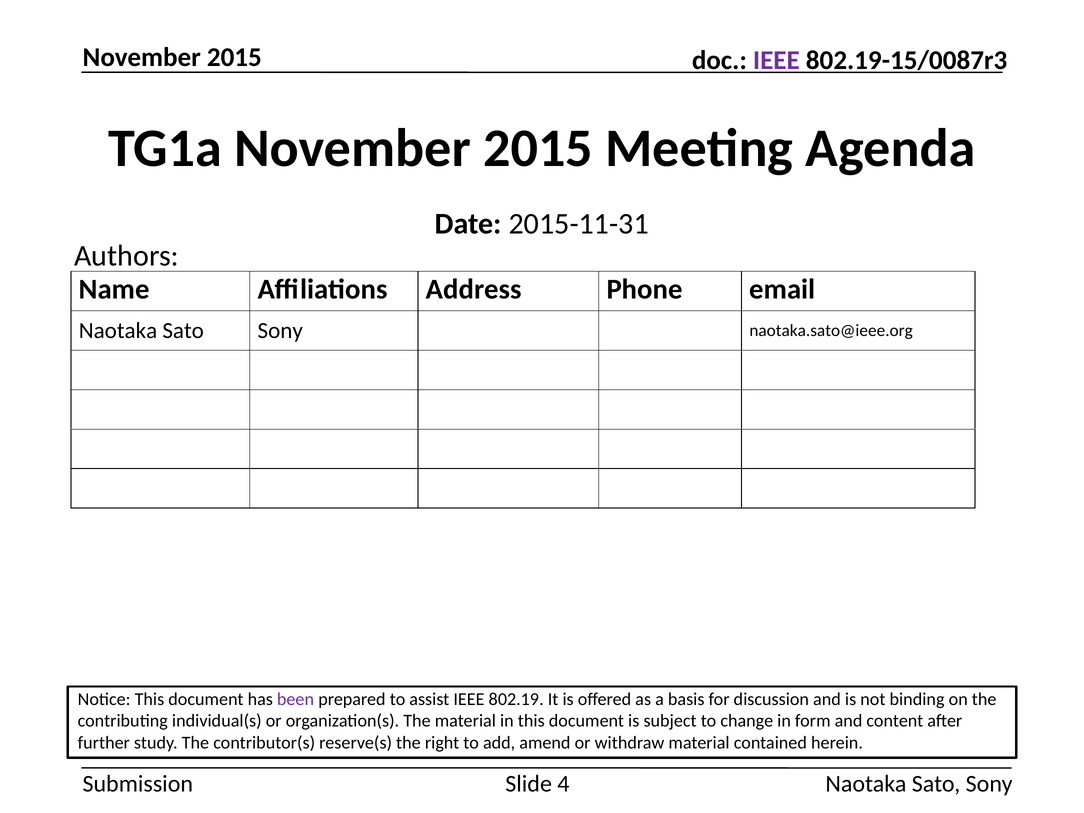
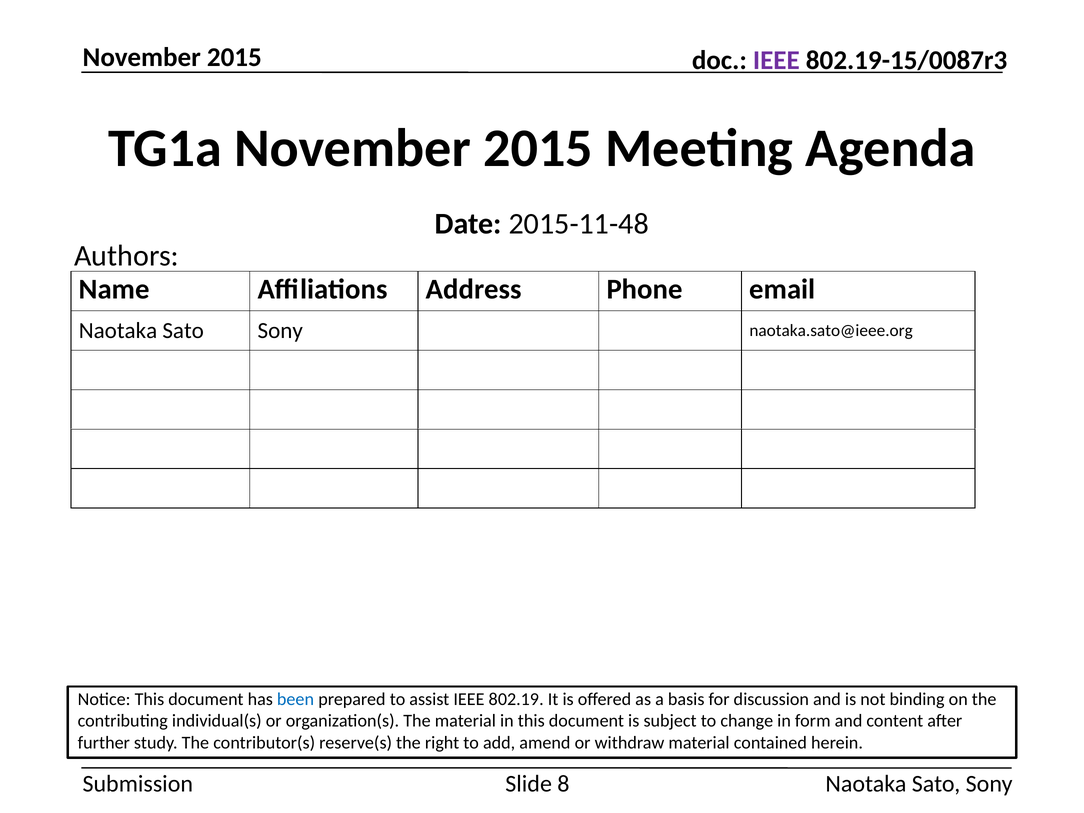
2015-11-31: 2015-11-31 -> 2015-11-48
been colour: purple -> blue
4: 4 -> 8
